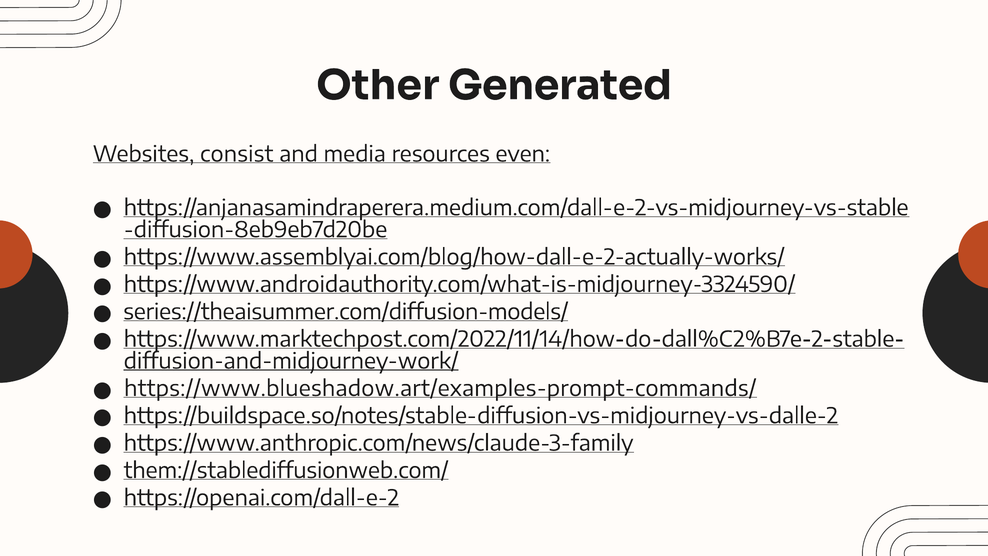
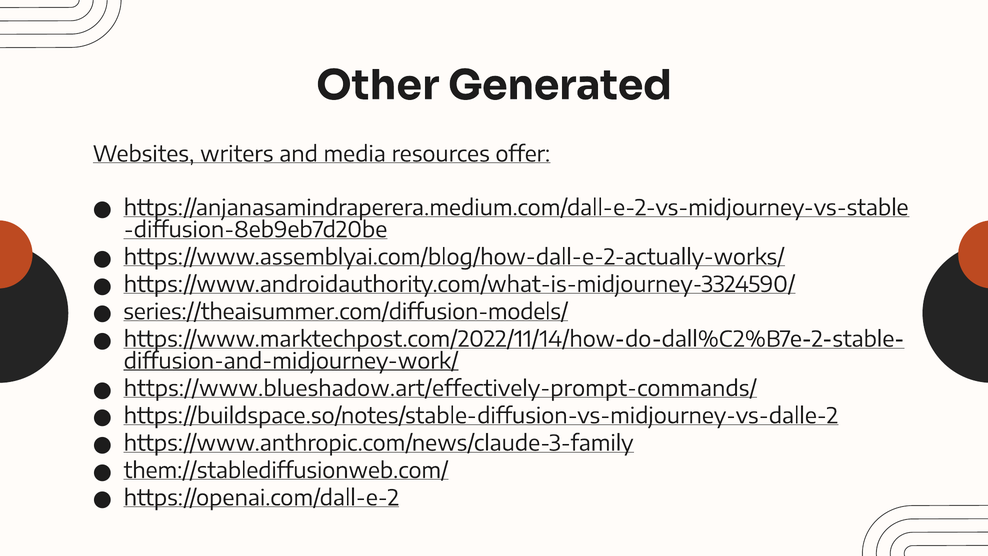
consist: consist -> writers
even: even -> offer
https://www.blueshadow.art/examples-prompt-commands/: https://www.blueshadow.art/examples-prompt-commands/ -> https://www.blueshadow.art/effectively-prompt-commands/
